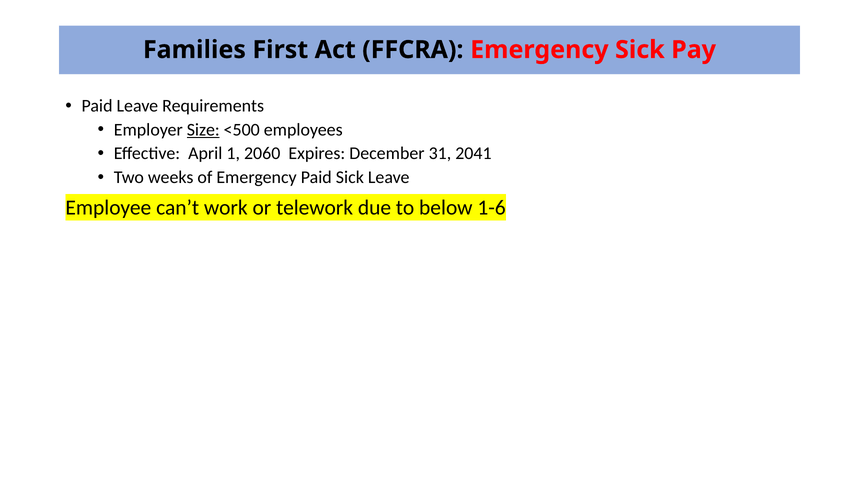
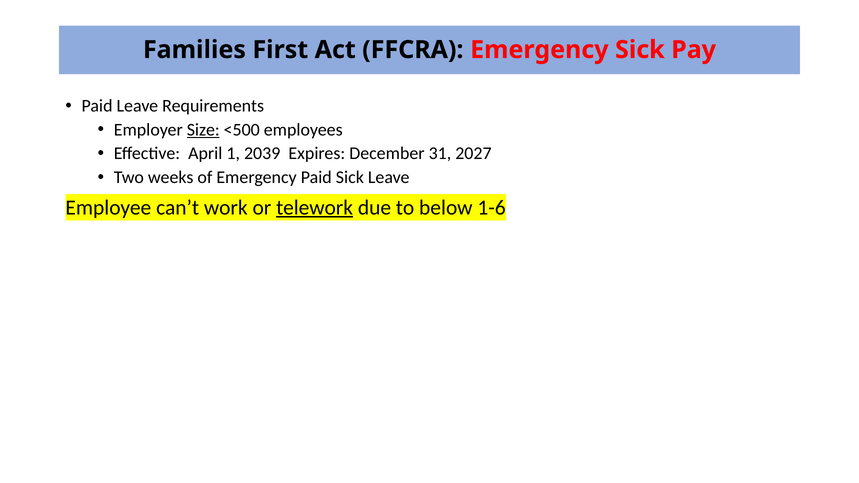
2060: 2060 -> 2039
2041: 2041 -> 2027
telework underline: none -> present
